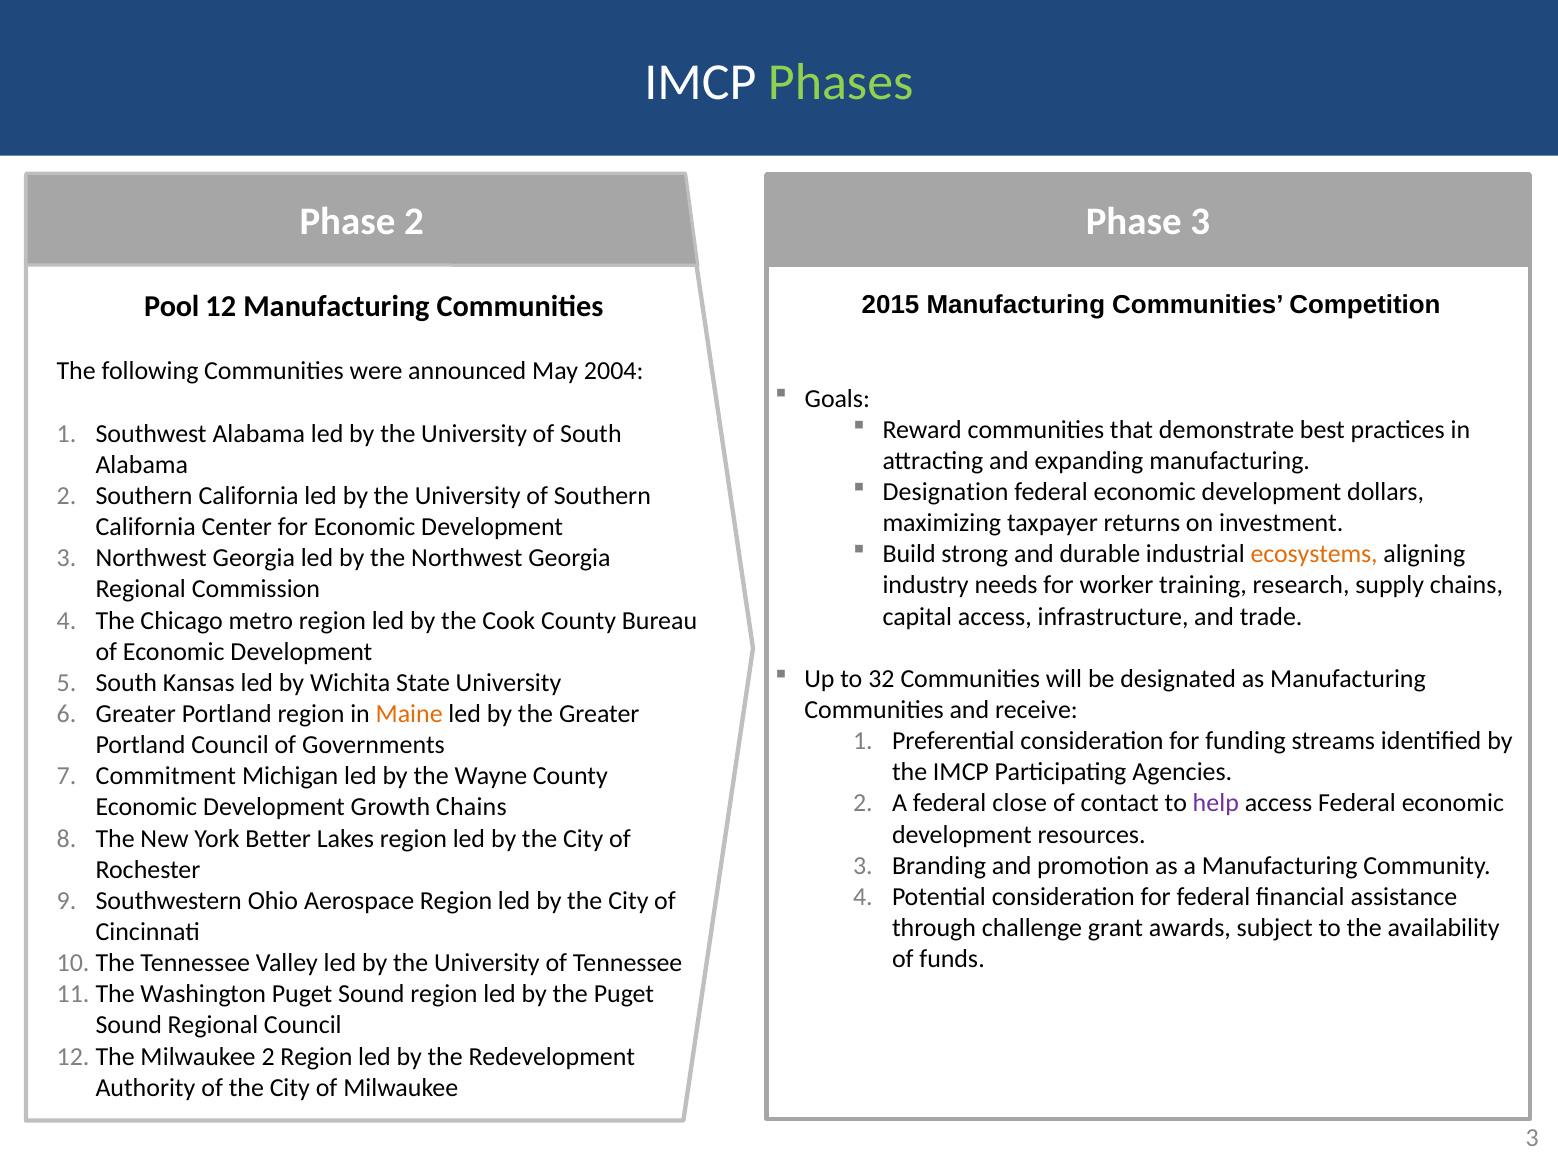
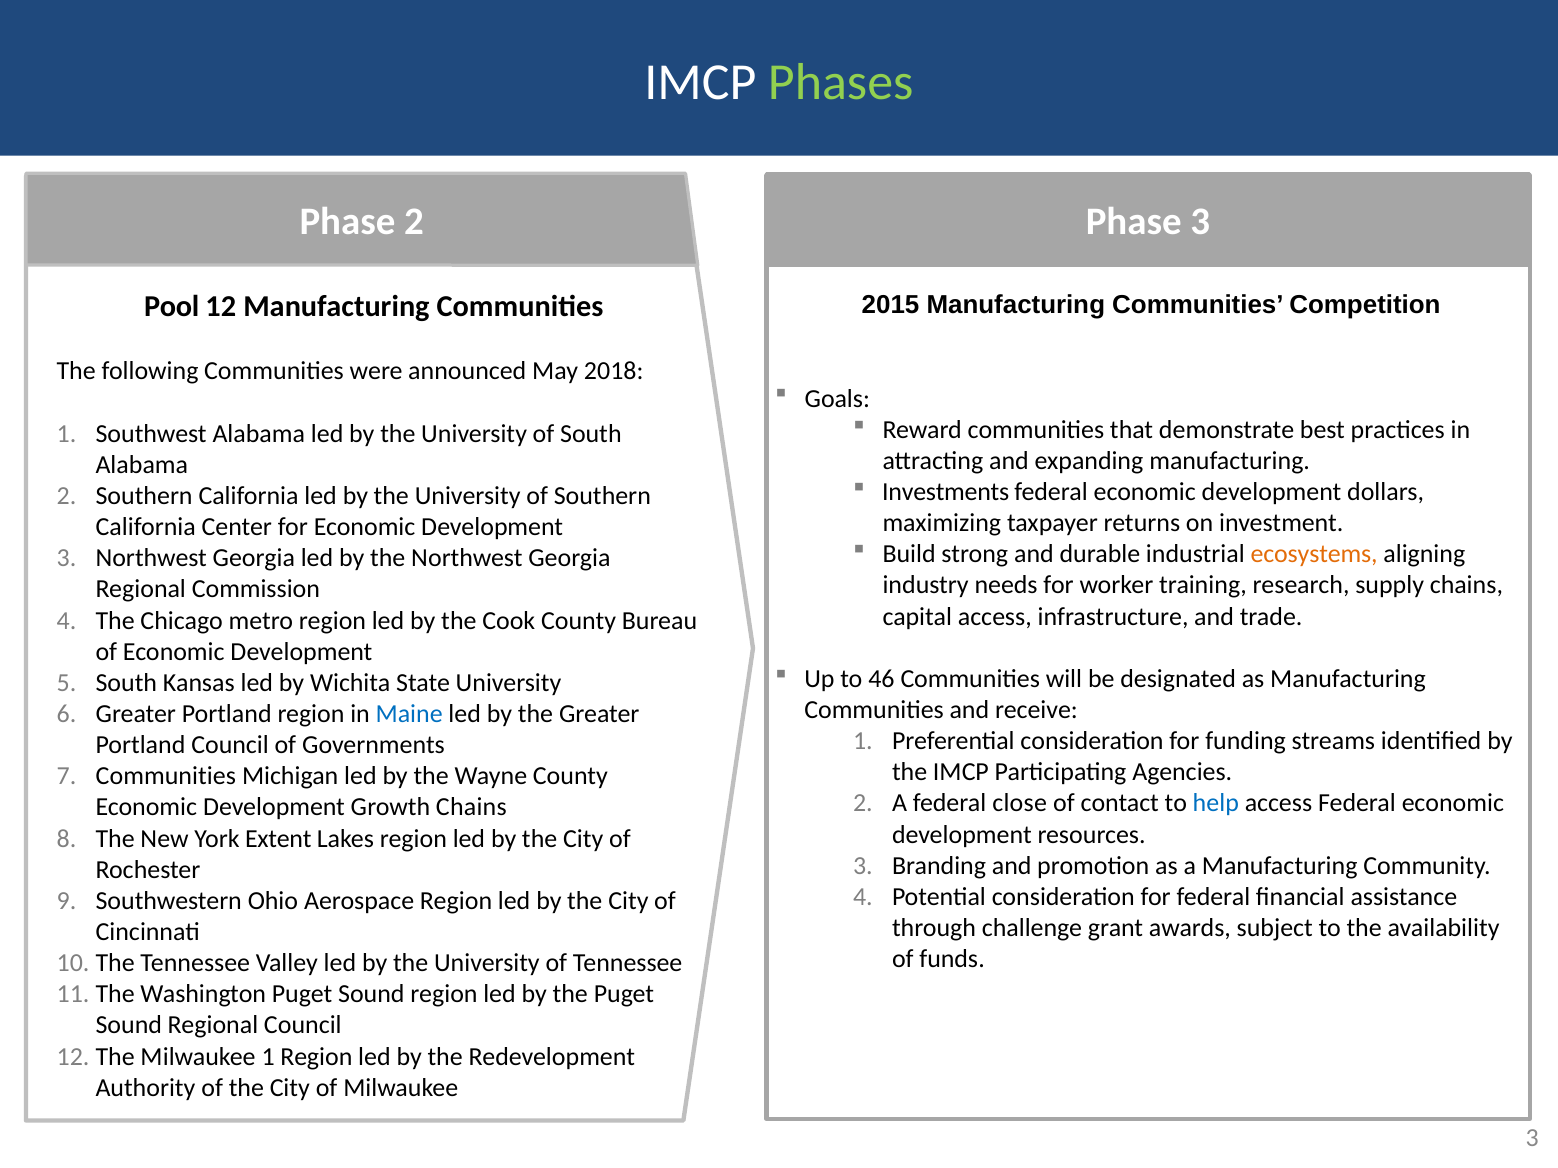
2004: 2004 -> 2018
Designation: Designation -> Investments
32: 32 -> 46
Maine colour: orange -> blue
7 Commitment: Commitment -> Communities
help colour: purple -> blue
Better: Better -> Extent
Milwaukee 2: 2 -> 1
